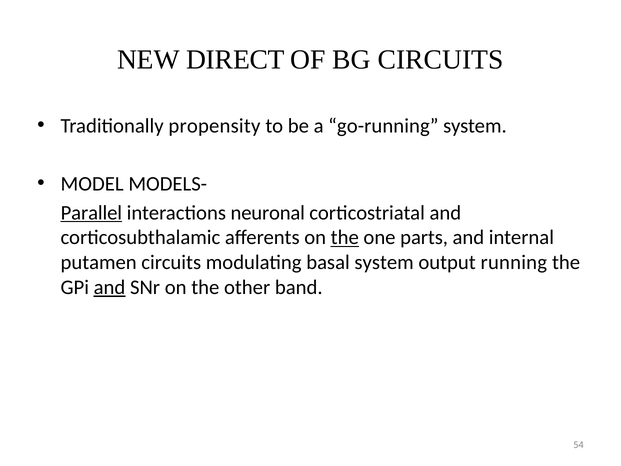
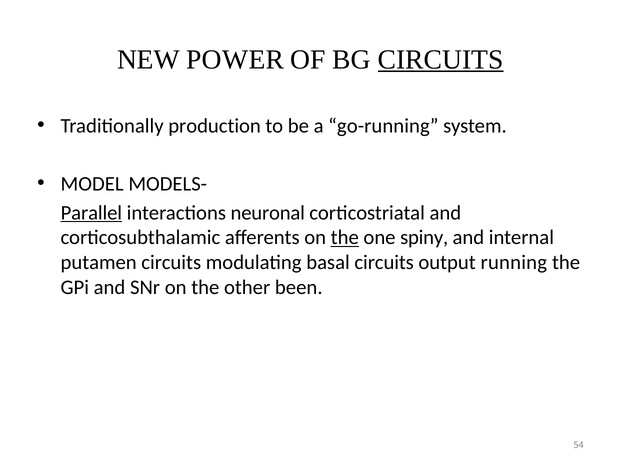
DIRECT: DIRECT -> POWER
CIRCUITS at (441, 59) underline: none -> present
propensity: propensity -> production
parts: parts -> spiny
basal system: system -> circuits
and at (110, 287) underline: present -> none
band: band -> been
